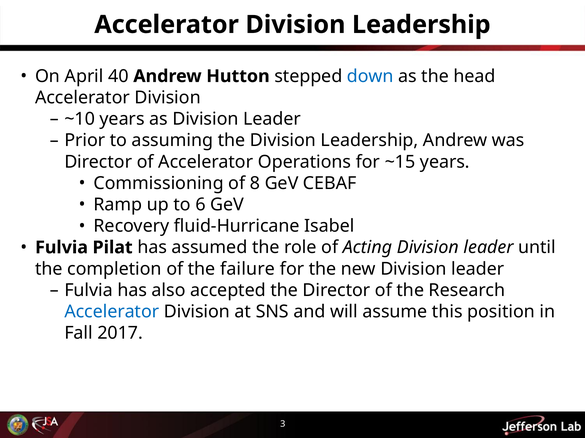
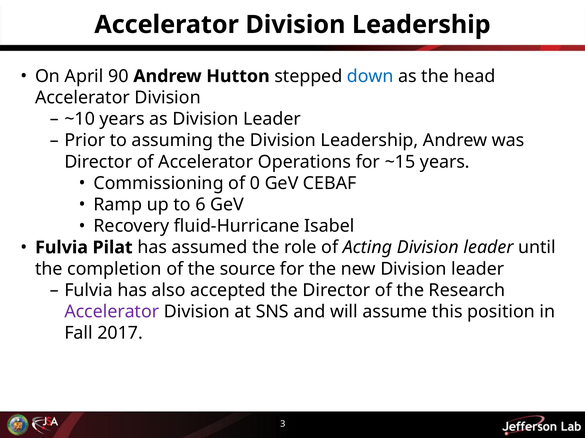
40: 40 -> 90
8: 8 -> 0
failure: failure -> source
Accelerator at (112, 312) colour: blue -> purple
